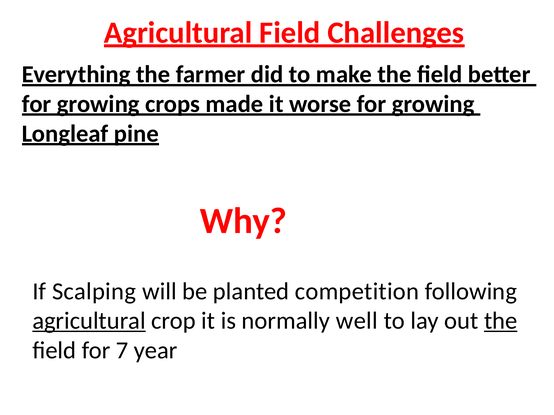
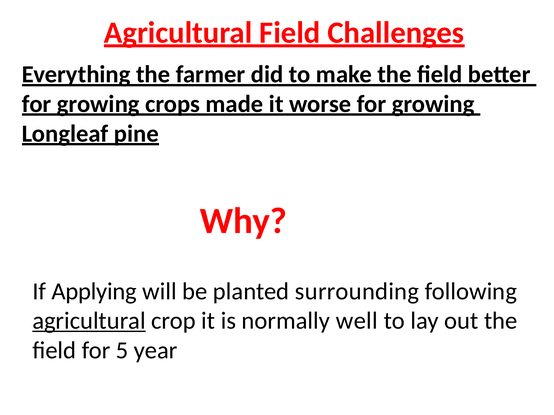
Scalping: Scalping -> Applying
competition: competition -> surrounding
the at (501, 321) underline: present -> none
7: 7 -> 5
